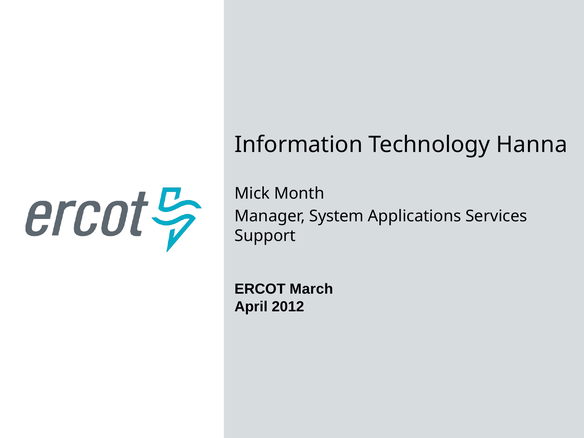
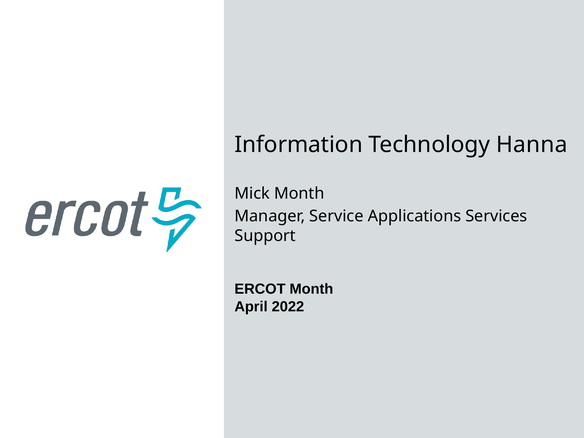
System: System -> Service
ERCOT March: March -> Month
2012: 2012 -> 2022
